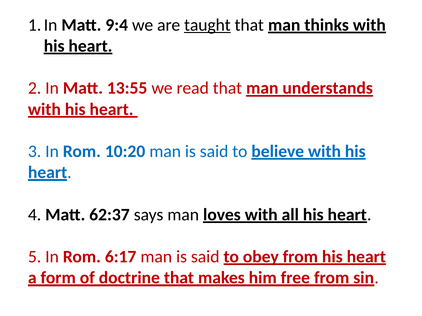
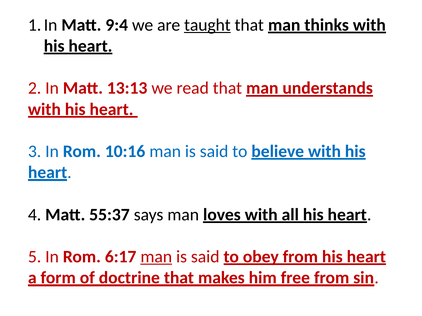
13:55: 13:55 -> 13:13
10:20: 10:20 -> 10:16
62:37: 62:37 -> 55:37
man at (156, 257) underline: none -> present
